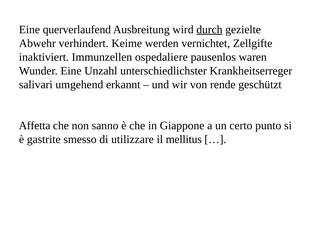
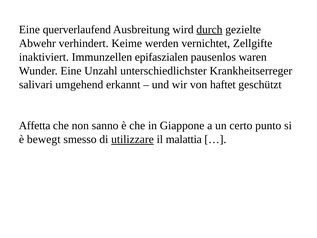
ospedaliere: ospedaliere -> epifaszialen
rende: rende -> haftet
gastrite: gastrite -> bewegt
utilizzare underline: none -> present
mellitus: mellitus -> malattia
